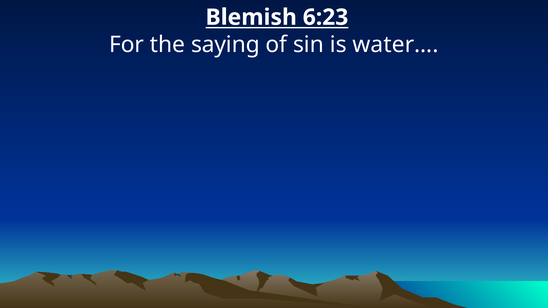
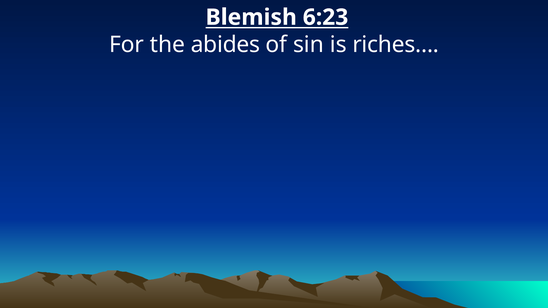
saying: saying -> abides
water…: water… -> riches…
